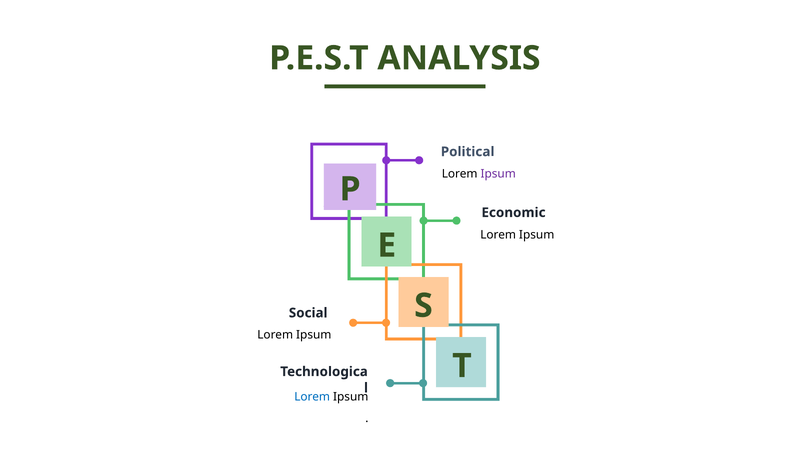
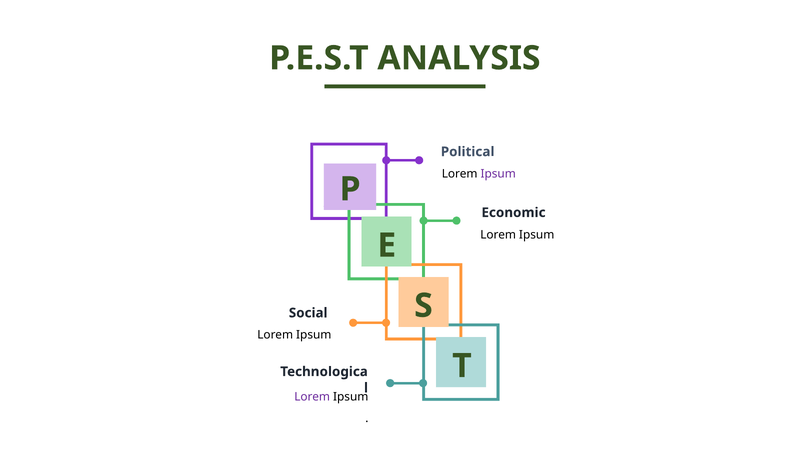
Lorem at (312, 398) colour: blue -> purple
